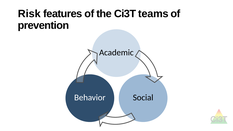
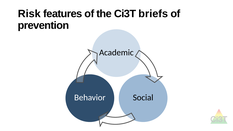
teams: teams -> briefs
